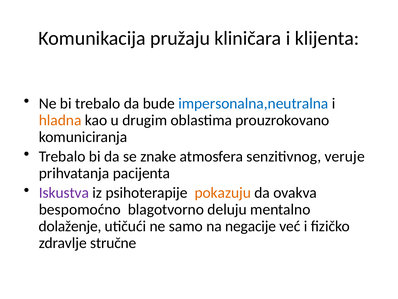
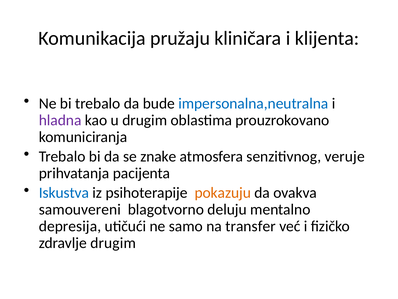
hladna colour: orange -> purple
Iskustva colour: purple -> blue
bespomoćno: bespomoćno -> samouvereni
dolaženje: dolaženje -> depresija
negacije: negacije -> transfer
zdravlje stručne: stručne -> drugim
